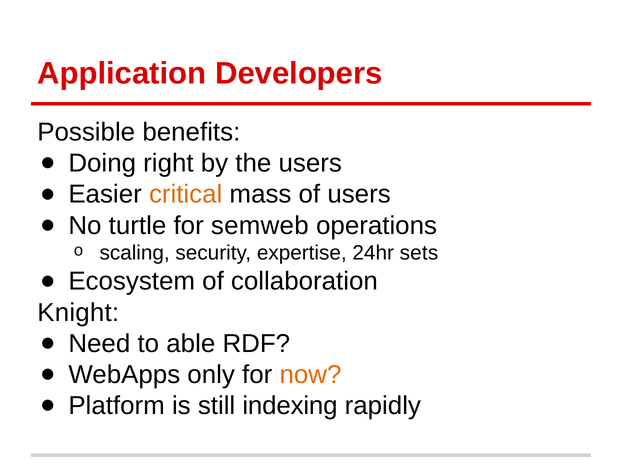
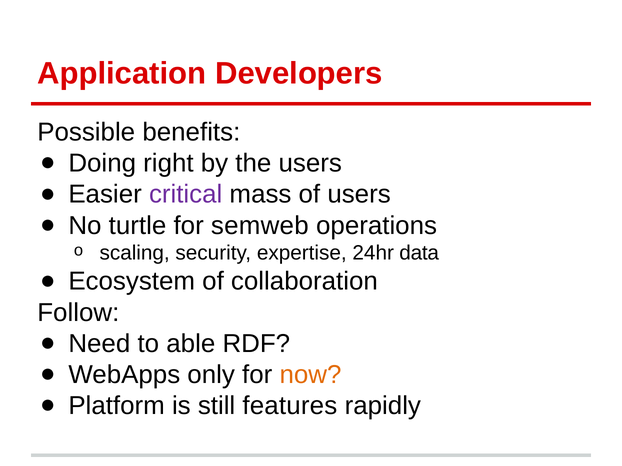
critical colour: orange -> purple
sets: sets -> data
Knight: Knight -> Follow
indexing: indexing -> features
